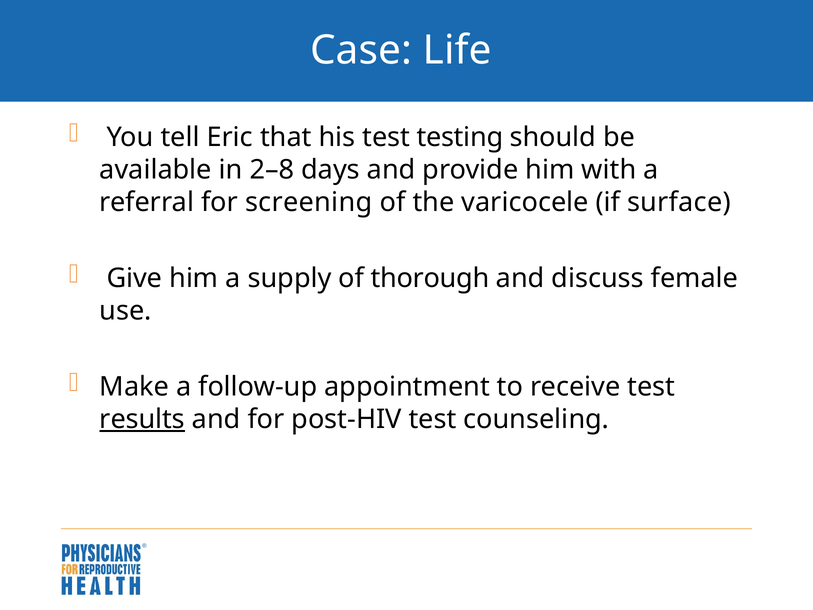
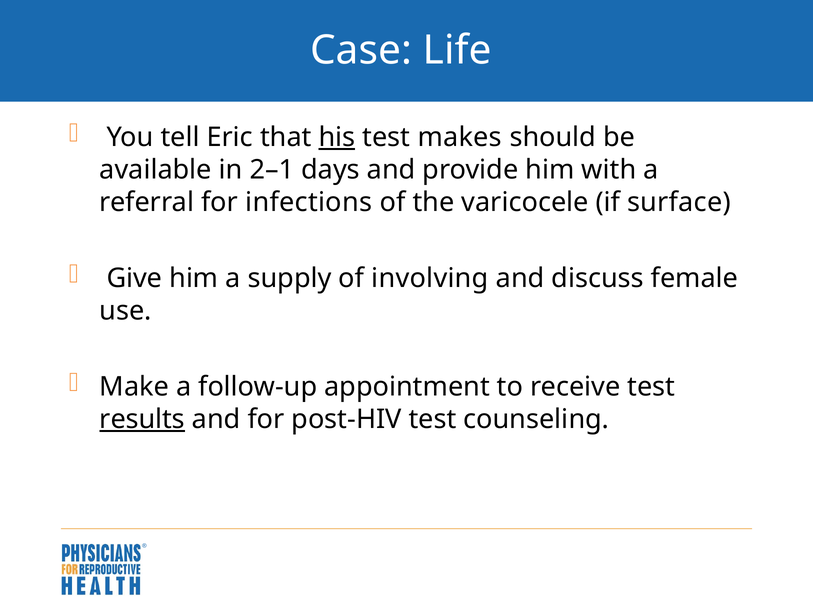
his underline: none -> present
testing: testing -> makes
2–8: 2–8 -> 2–1
screening: screening -> infections
thorough: thorough -> involving
